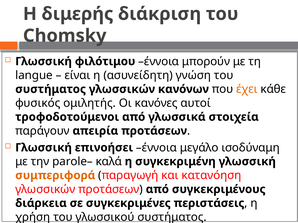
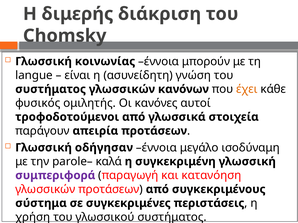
φιλότιμου: φιλότιμου -> κοινωνίας
επινοήσει: επινοήσει -> οδήγησαν
συμπεριφορά colour: orange -> purple
διάρκεια: διάρκεια -> σύστημα
